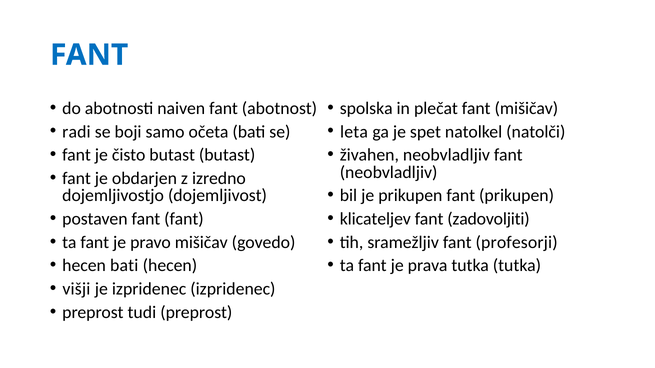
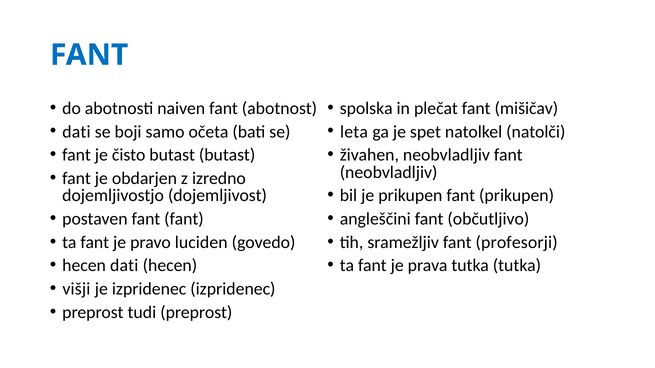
radi at (76, 132): radi -> dati
klicateljev: klicateljev -> angleščini
zadovoljiti: zadovoljiti -> občutljivo
pravo mišičav: mišičav -> luciden
hecen bati: bati -> dati
